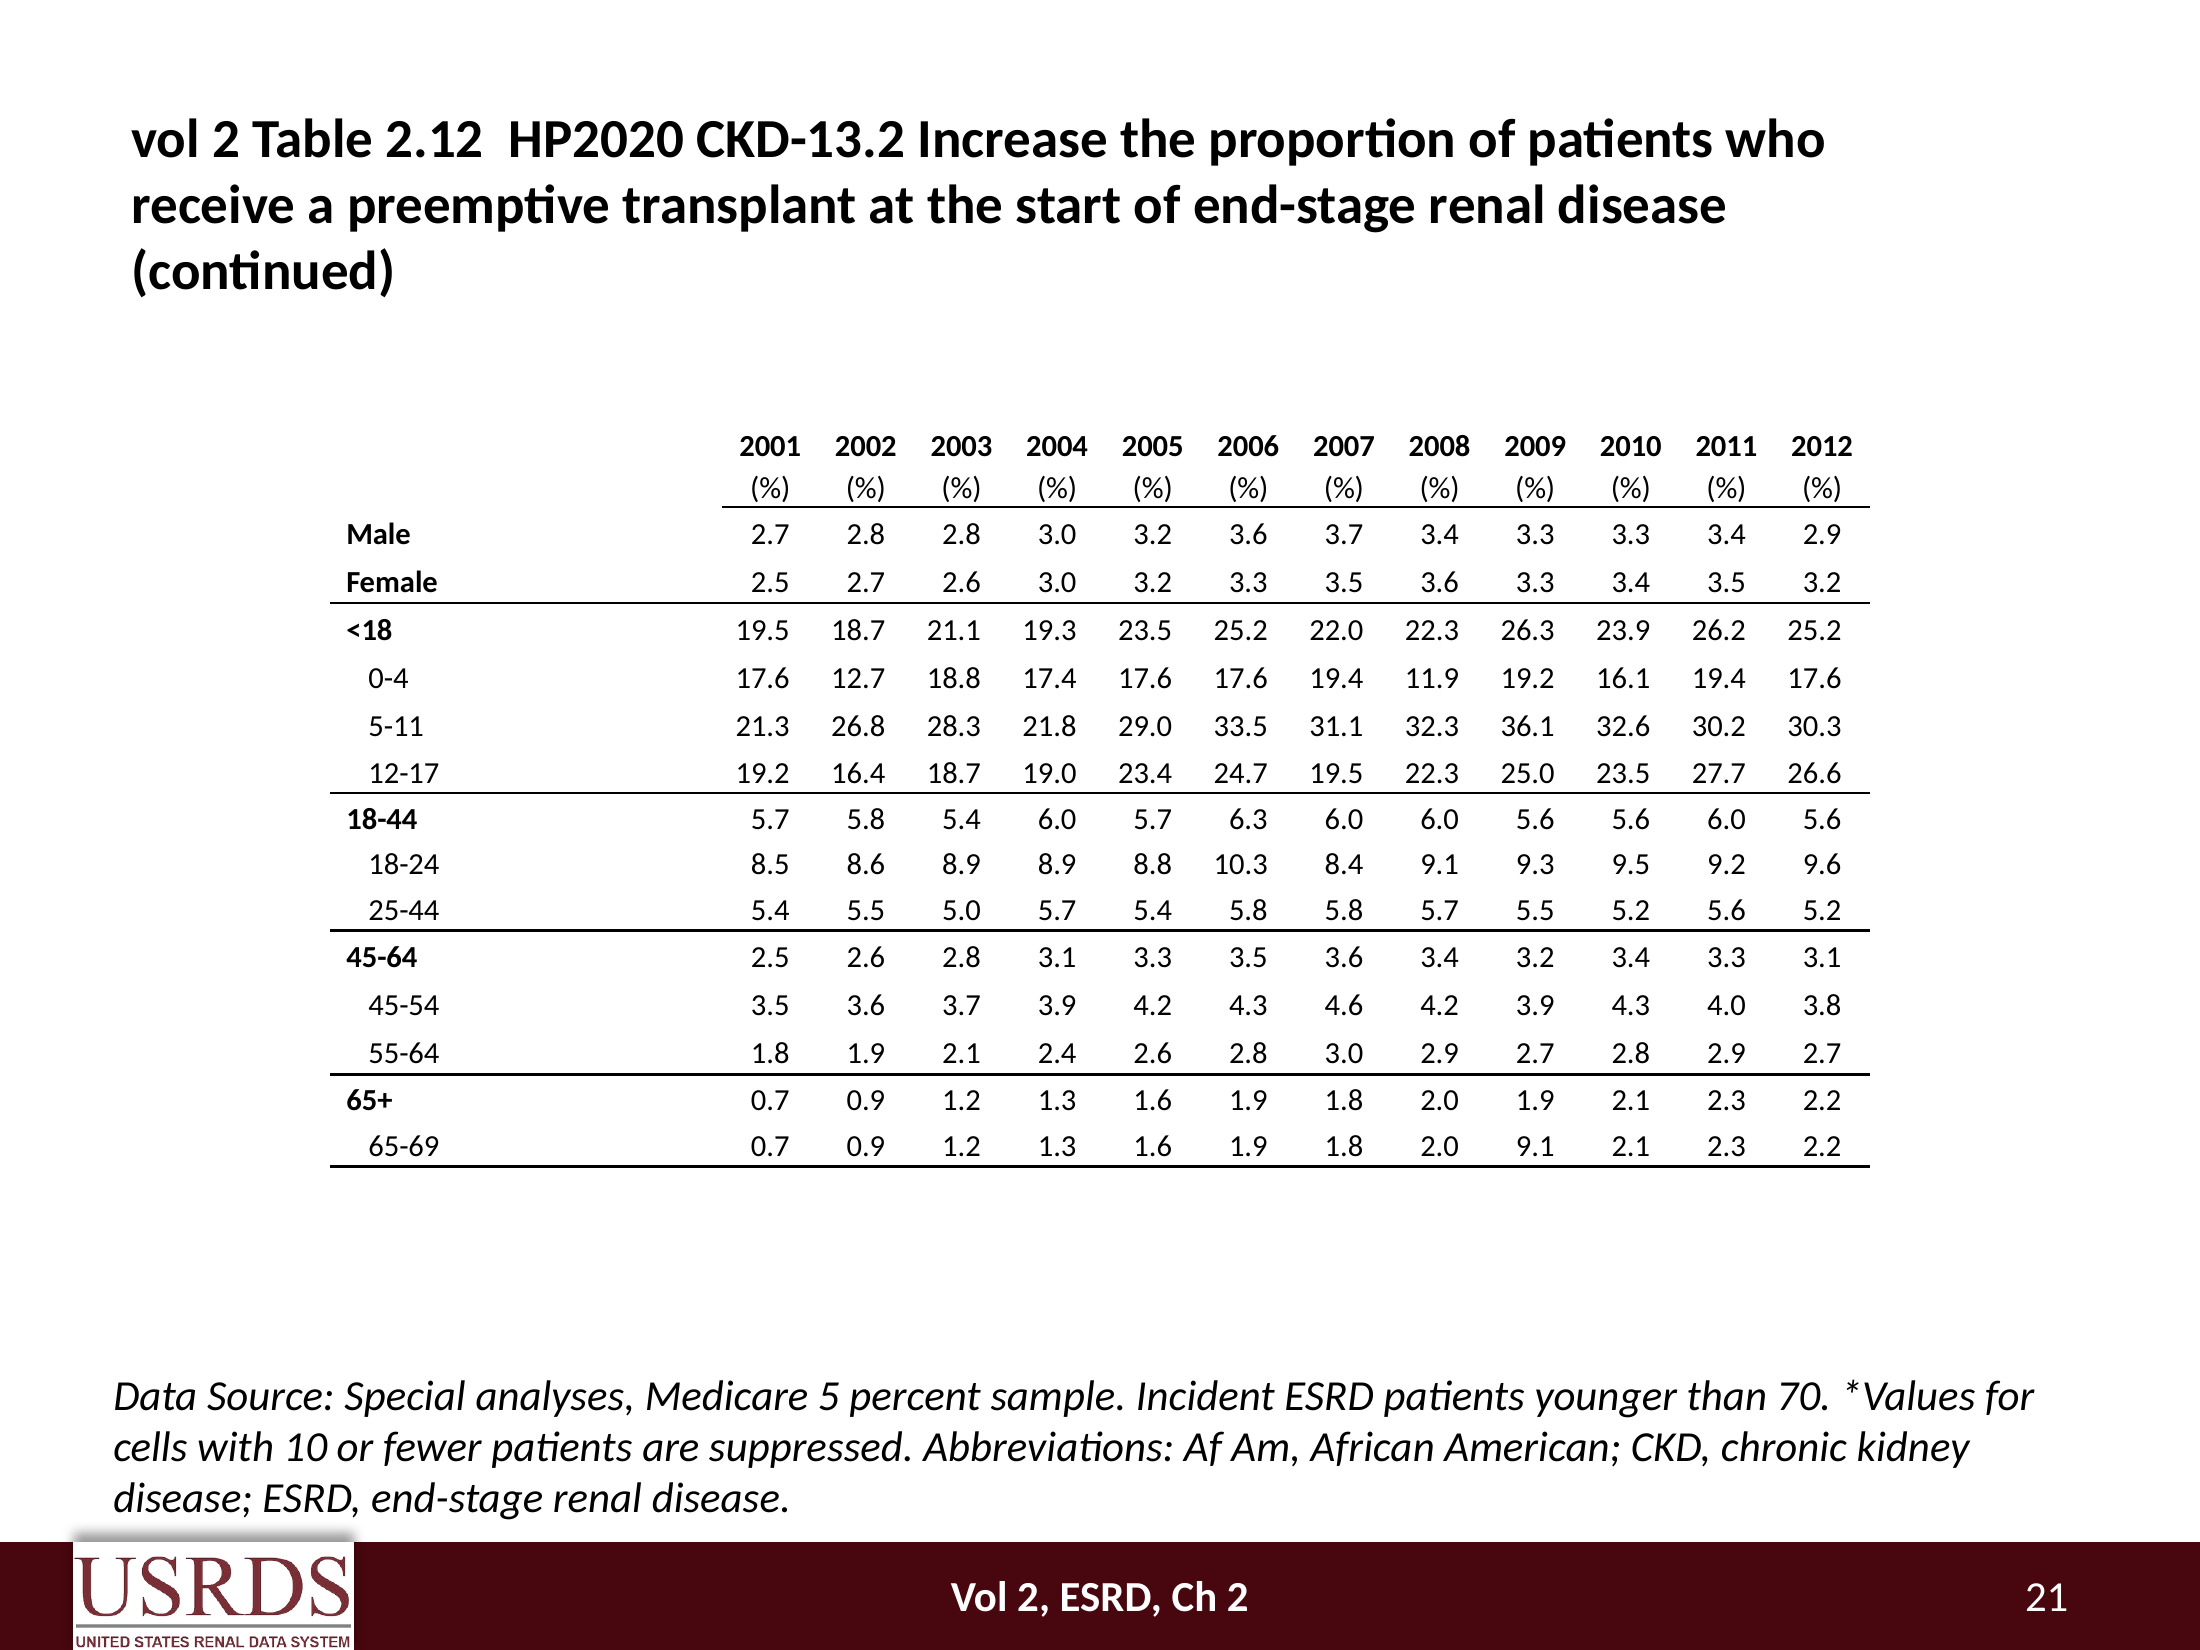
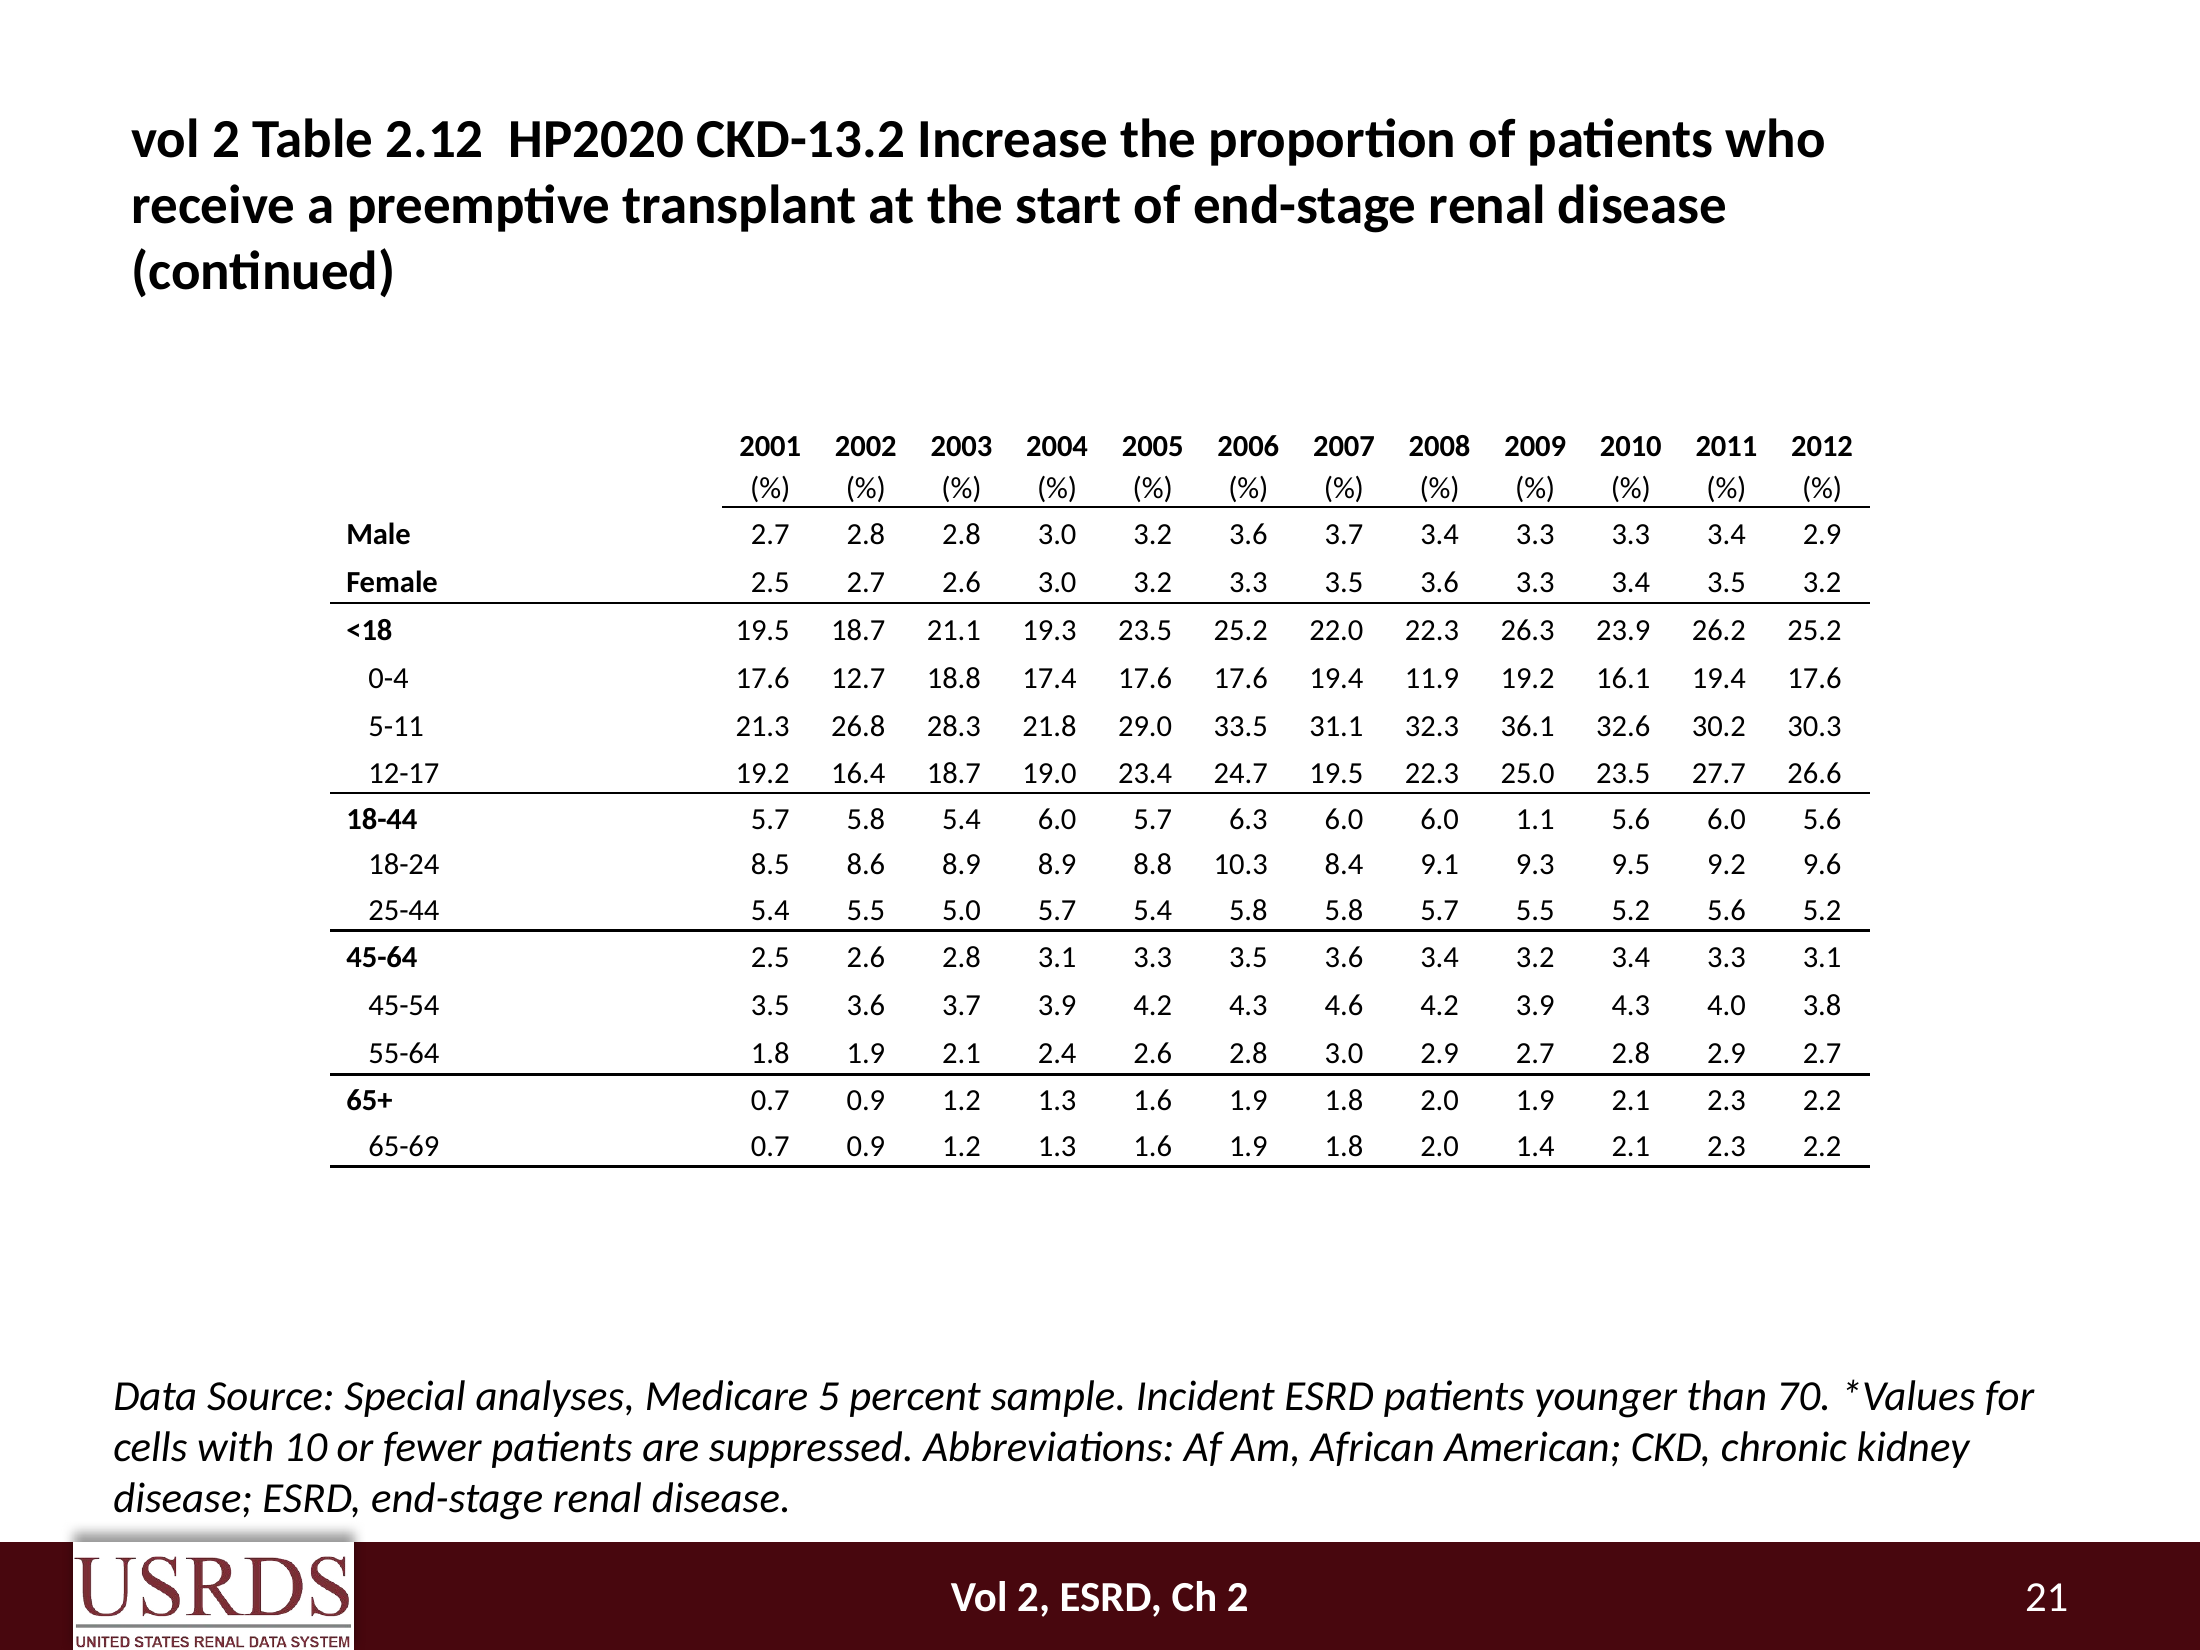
6.0 6.0 5.6: 5.6 -> 1.1
2.0 9.1: 9.1 -> 1.4
